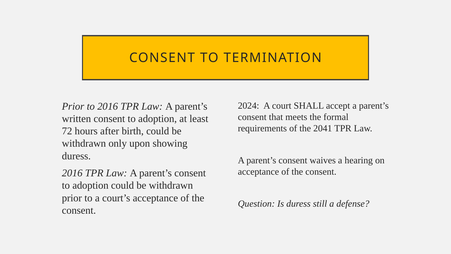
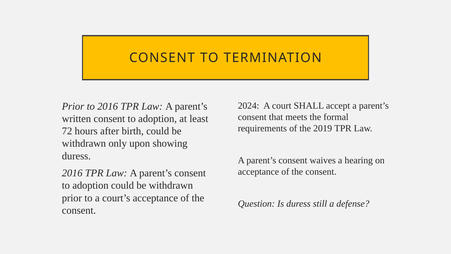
2041: 2041 -> 2019
